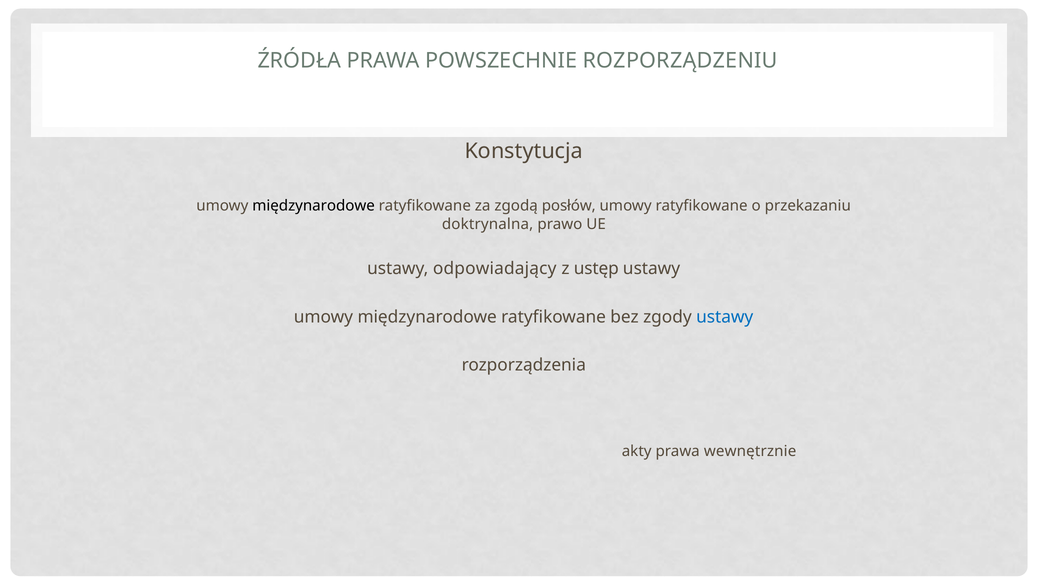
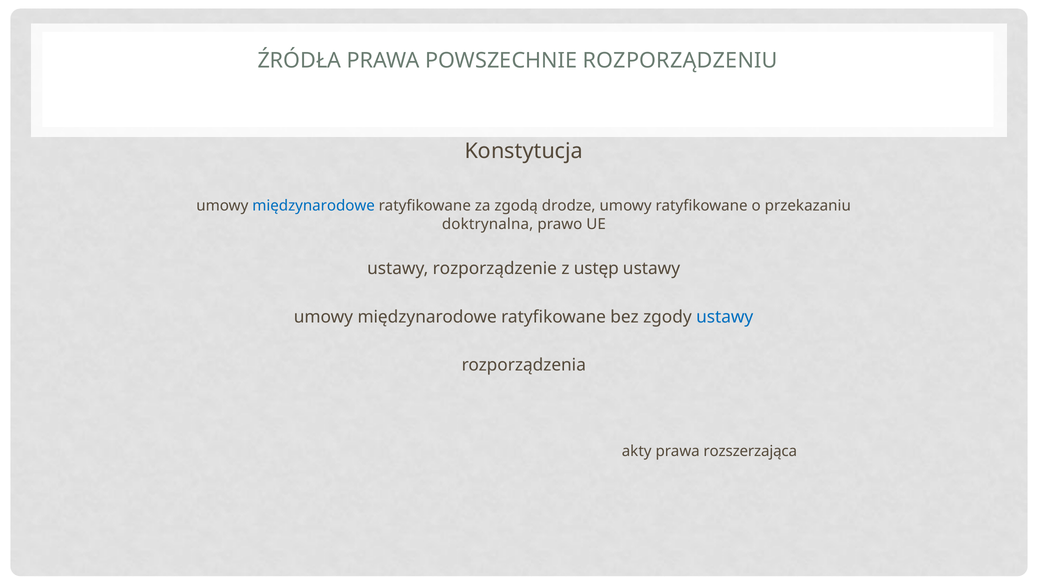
międzynarodowe at (314, 206) colour: black -> blue
posłów: posłów -> drodze
odpowiadający: odpowiadający -> rozporządzenie
wewnętrznie: wewnętrznie -> rozszerzająca
